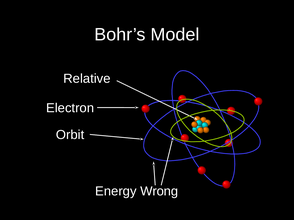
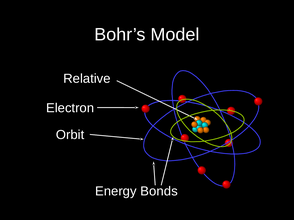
Wrong: Wrong -> Bonds
